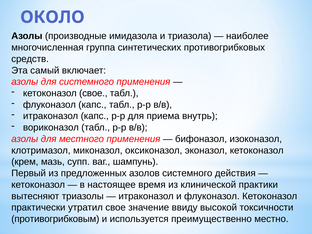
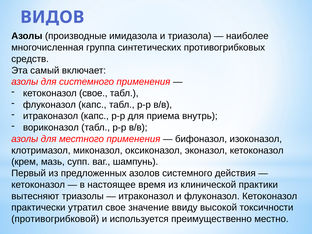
ОКОЛО: ОКОЛО -> ВИДОВ
противогрибковым: противогрибковым -> противогрибковой
